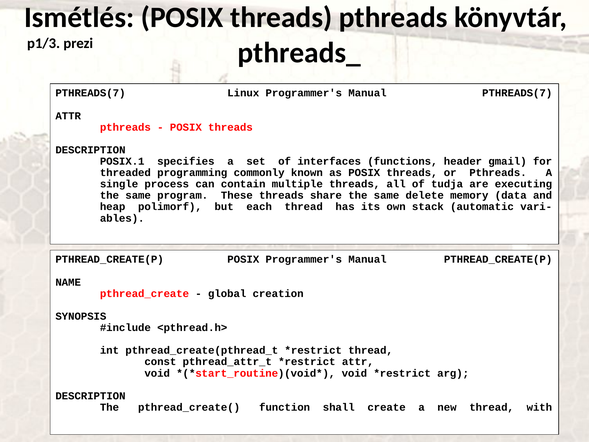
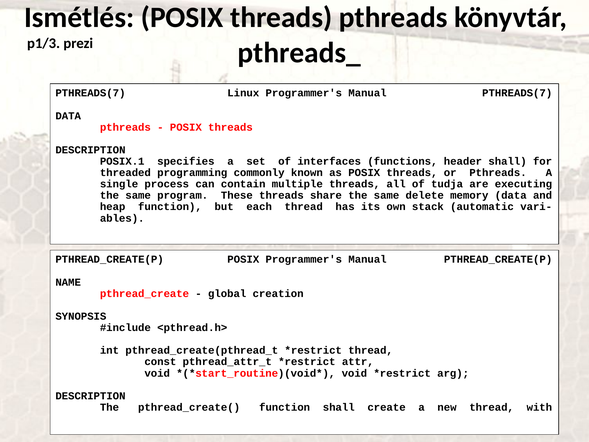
ATTR at (68, 116): ATTR -> DATA
header gmail: gmail -> shall
heap polimorf: polimorf -> function
